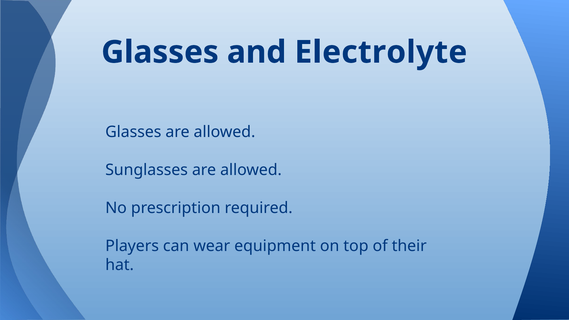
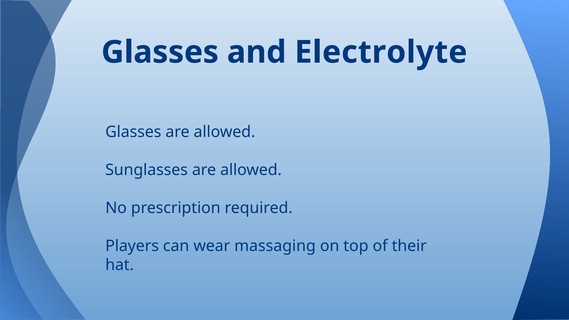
equipment: equipment -> massaging
